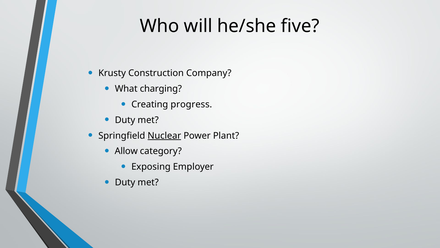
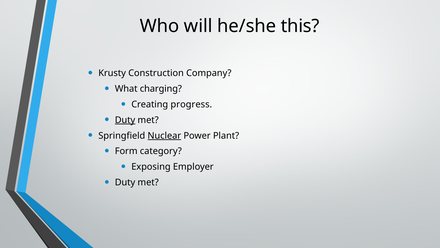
five: five -> this
Duty at (125, 120) underline: none -> present
Allow: Allow -> Form
